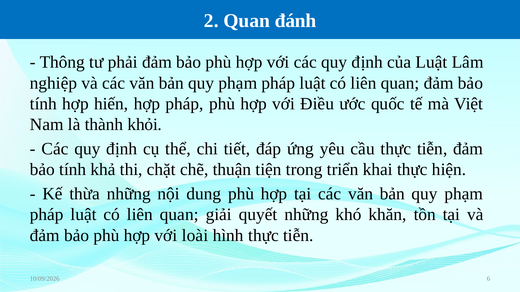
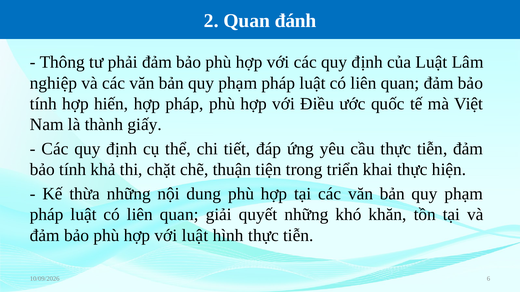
khỏi: khỏi -> giấy
với loài: loài -> luật
